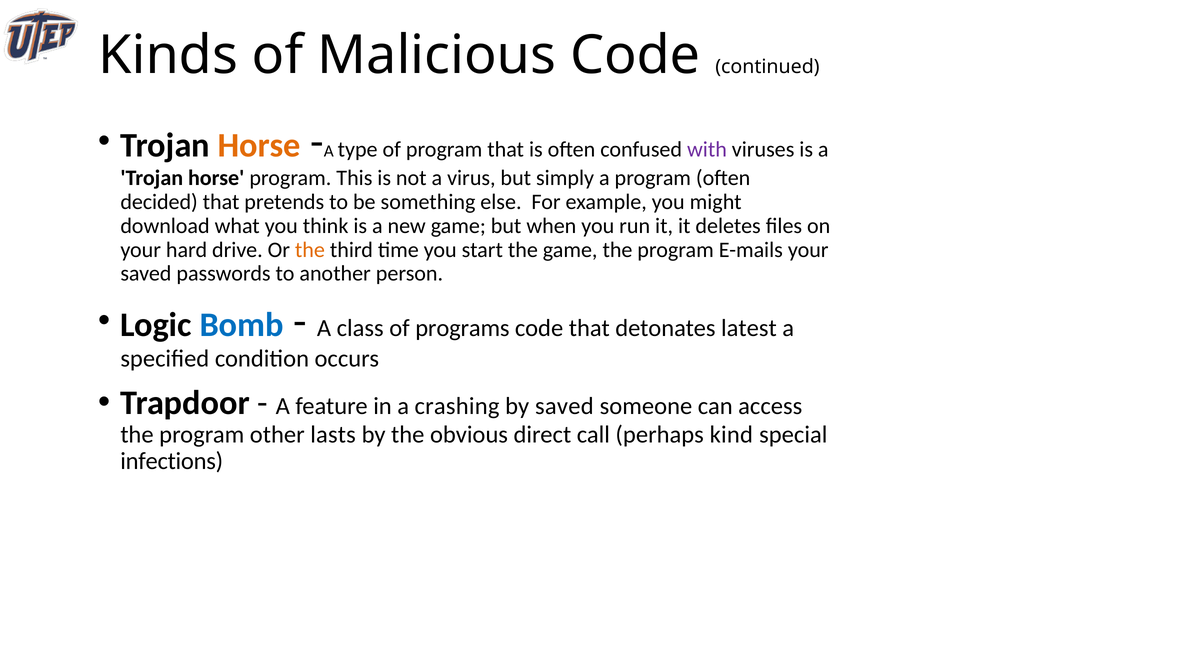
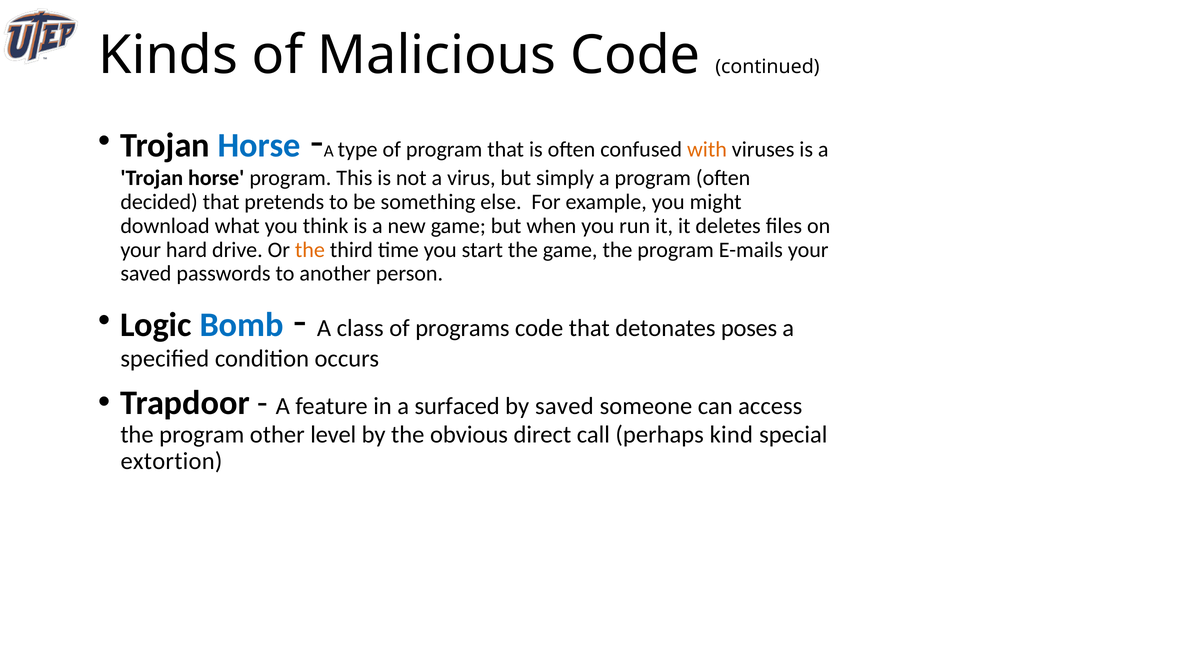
Horse at (259, 145) colour: orange -> blue
with colour: purple -> orange
latest: latest -> poses
crashing: crashing -> surfaced
lasts: lasts -> level
infections: infections -> extortion
